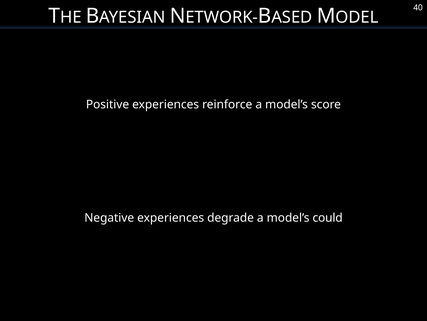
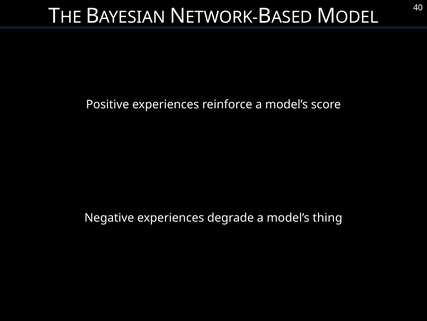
could: could -> thing
